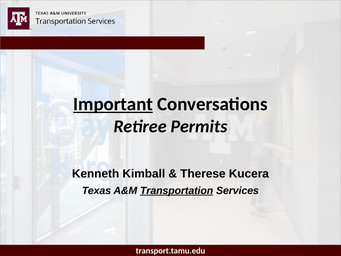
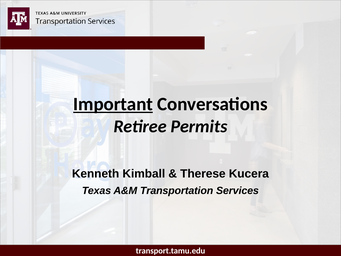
Transportation underline: present -> none
